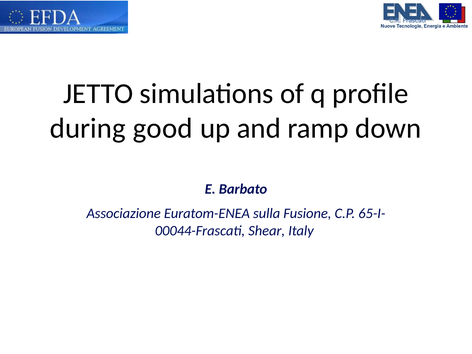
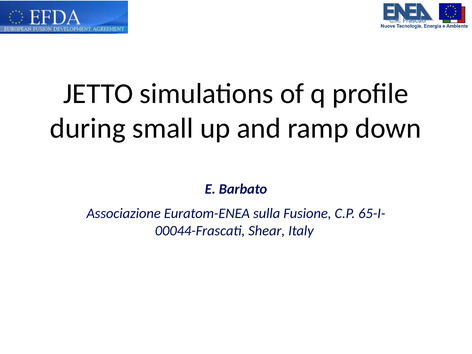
good: good -> small
